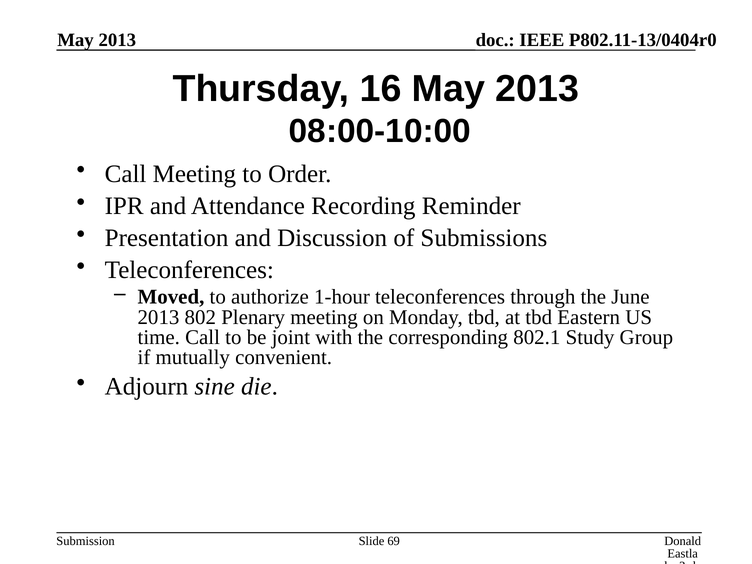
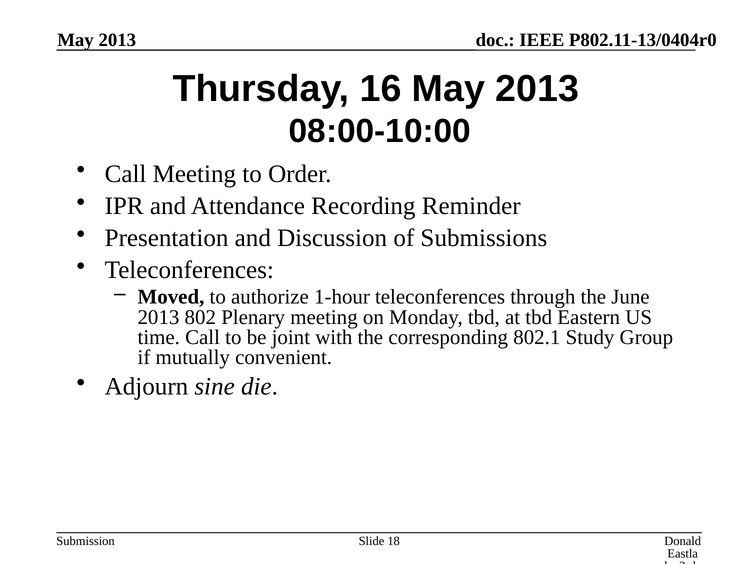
69: 69 -> 18
